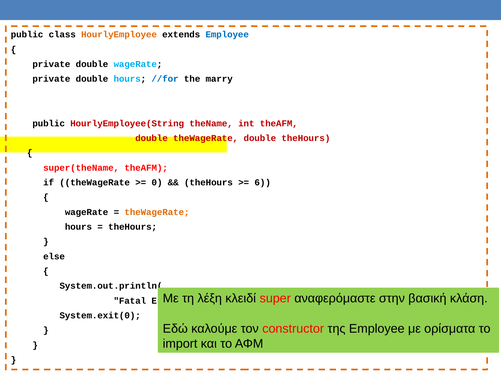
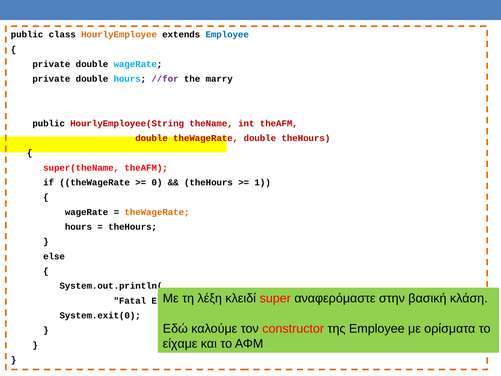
//for colour: blue -> purple
6: 6 -> 1
import: import -> είχαμε
